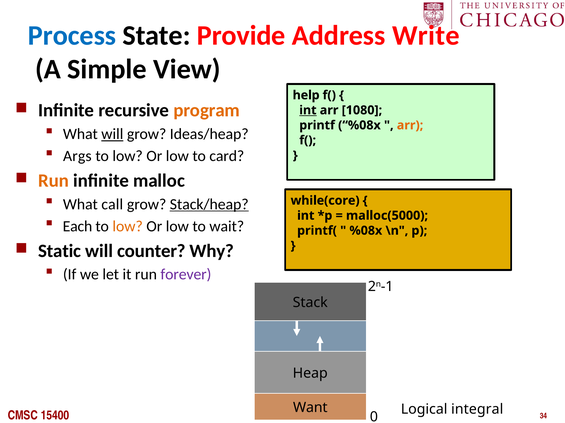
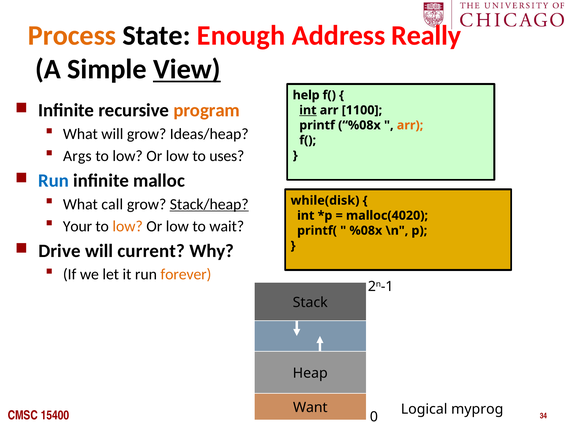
Process colour: blue -> orange
Provide: Provide -> Enough
Write: Write -> Really
View underline: none -> present
1080: 1080 -> 1100
will at (112, 134) underline: present -> none
card: card -> uses
Run at (54, 181) colour: orange -> blue
while(core: while(core -> while(disk
malloc(5000: malloc(5000 -> malloc(4020
Each: Each -> Your
Static: Static -> Drive
counter: counter -> current
forever colour: purple -> orange
integral: integral -> myprog
